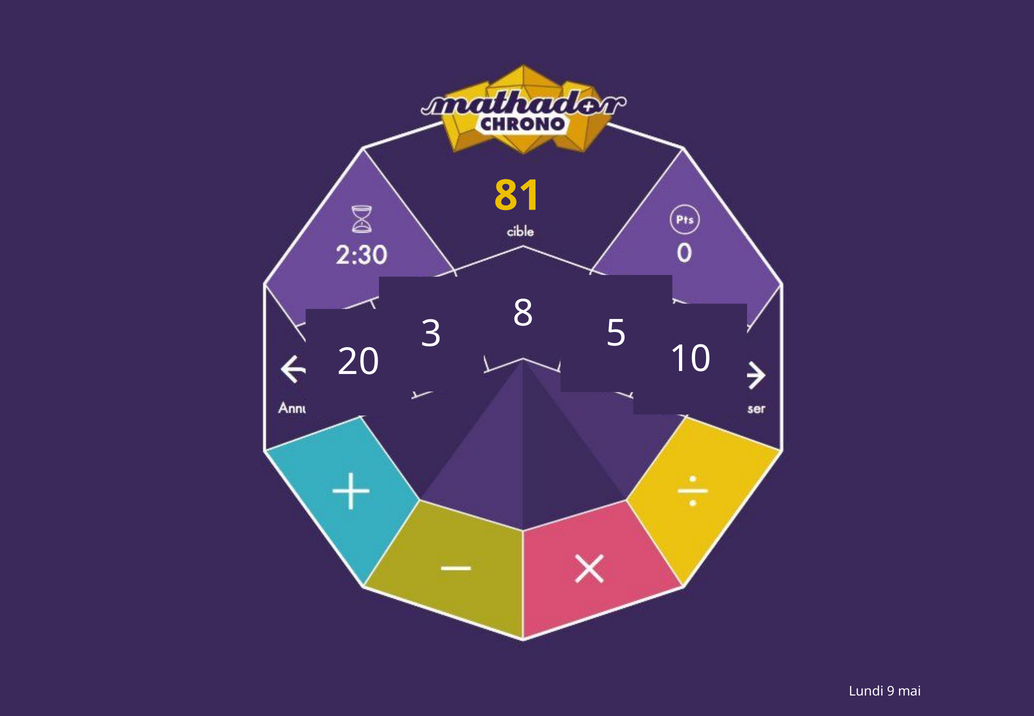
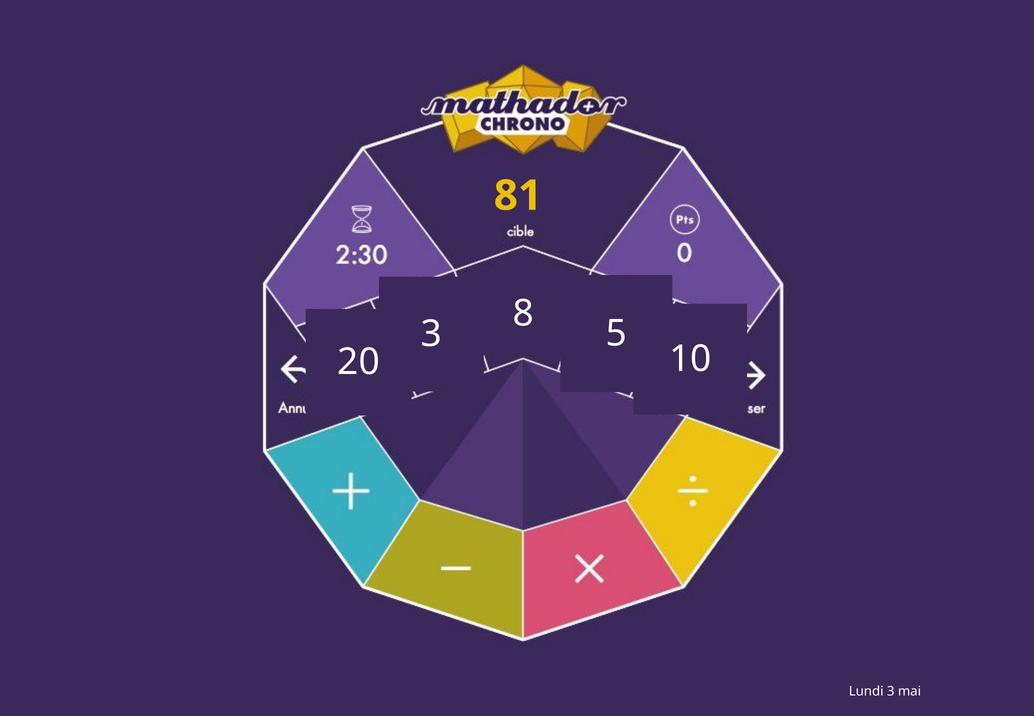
Lundi 9: 9 -> 3
